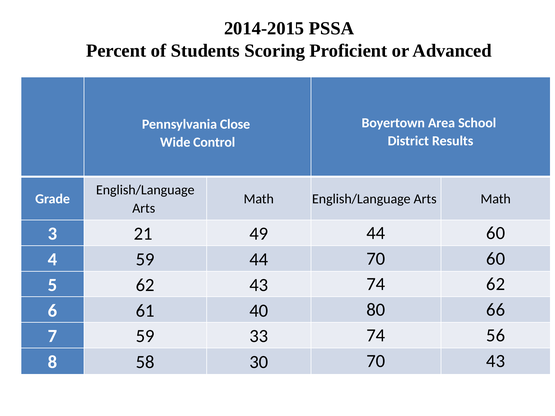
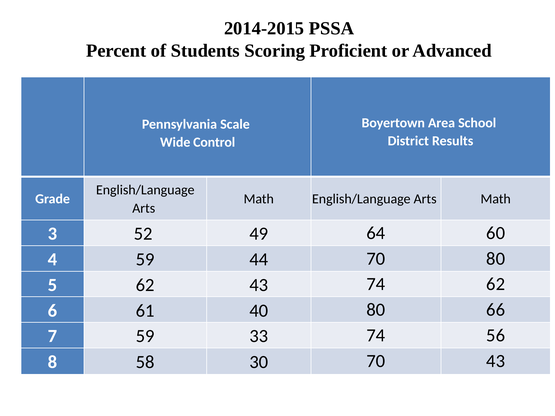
Close: Close -> Scale
21: 21 -> 52
49 44: 44 -> 64
70 60: 60 -> 80
